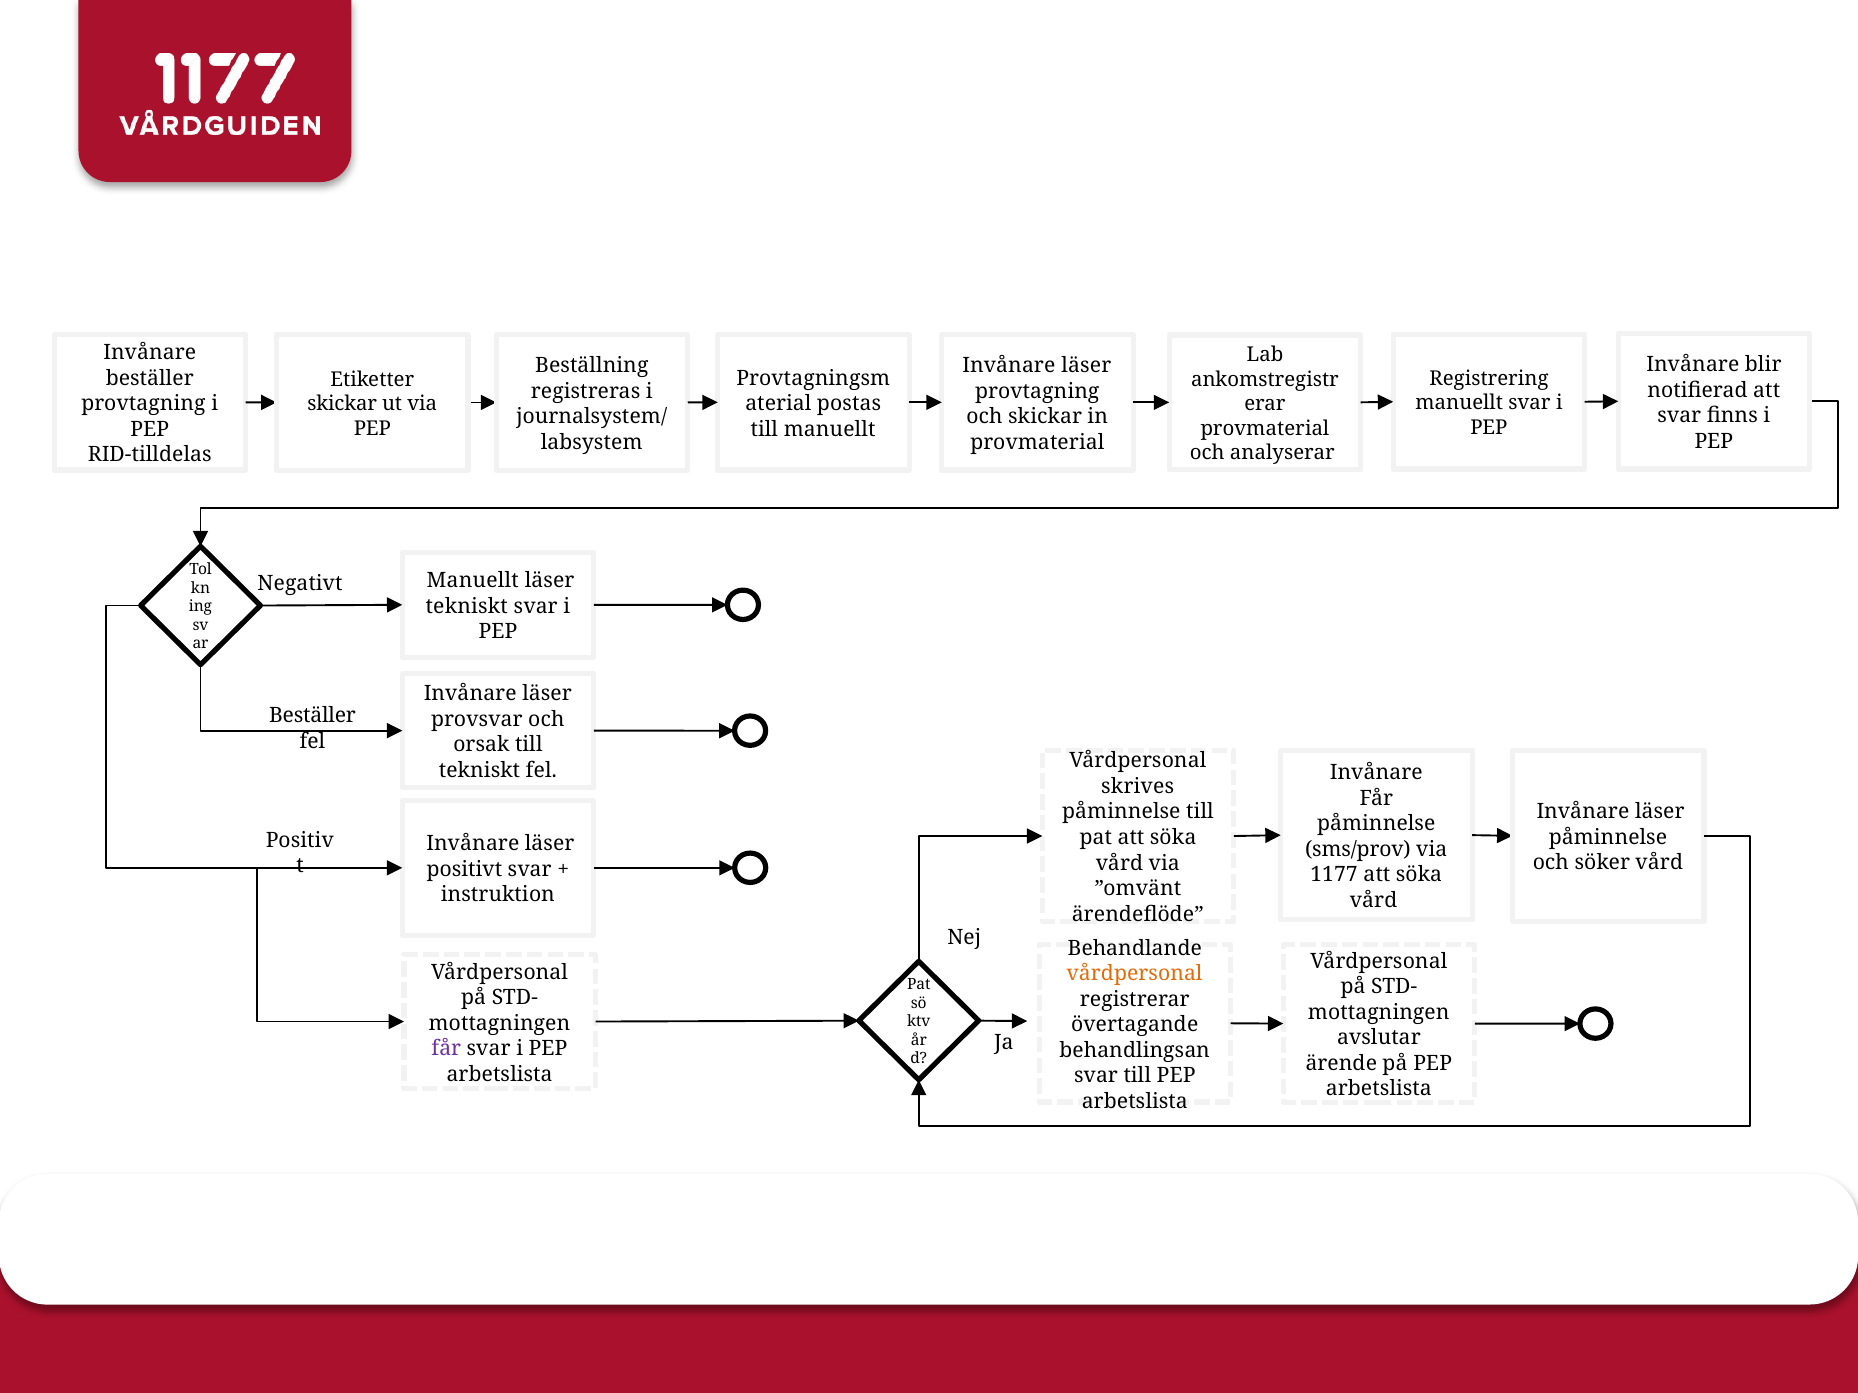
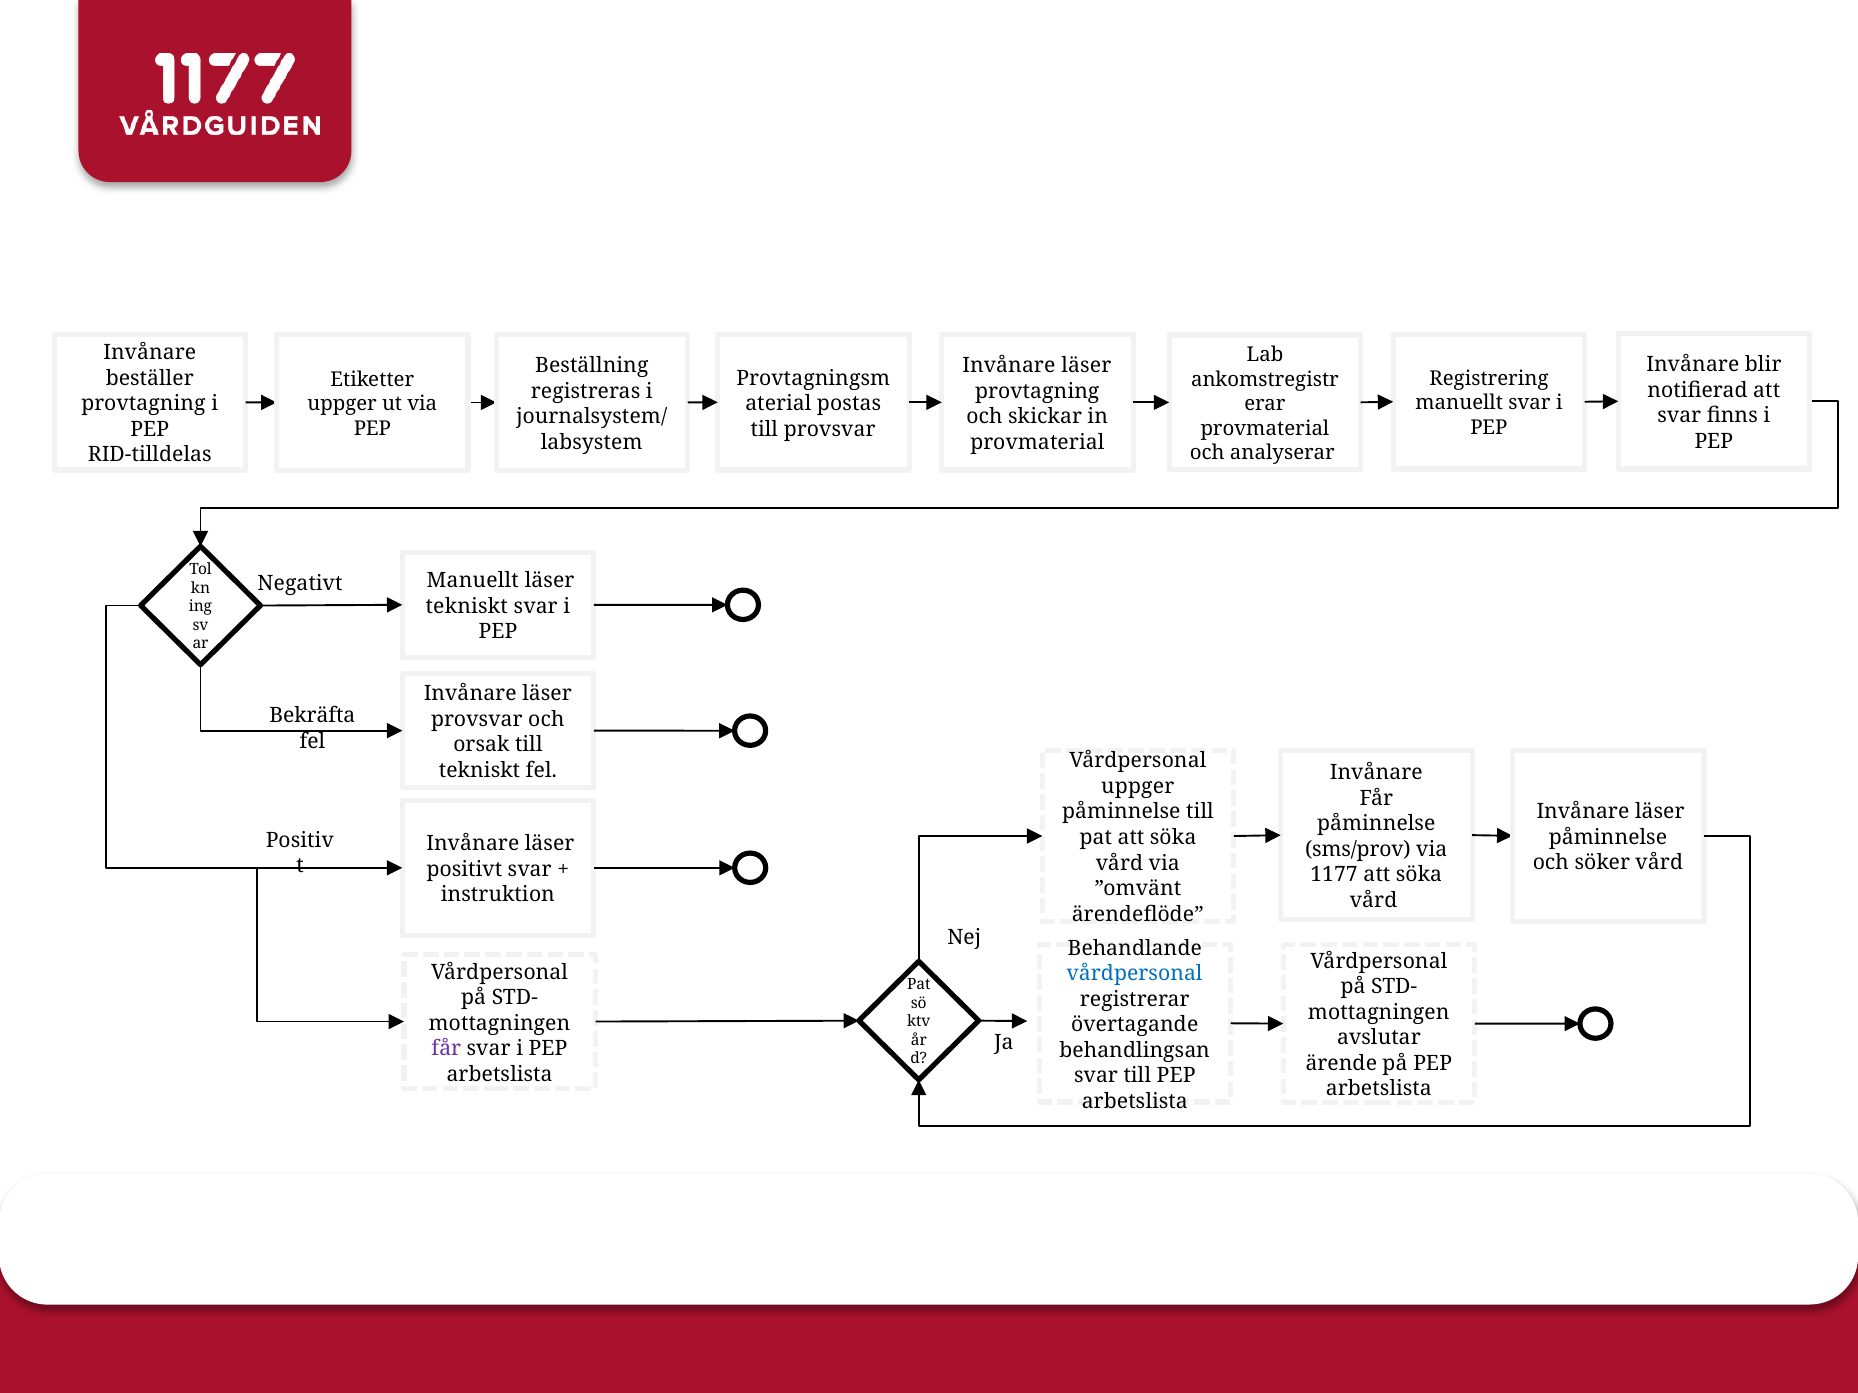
skickar at (342, 404): skickar -> uppger
till manuellt: manuellt -> provsvar
Beställer at (312, 716): Beställer -> Bekräfta
skrives at (1138, 787): skrives -> uppger
vårdpersonal at (1135, 974) colour: orange -> blue
